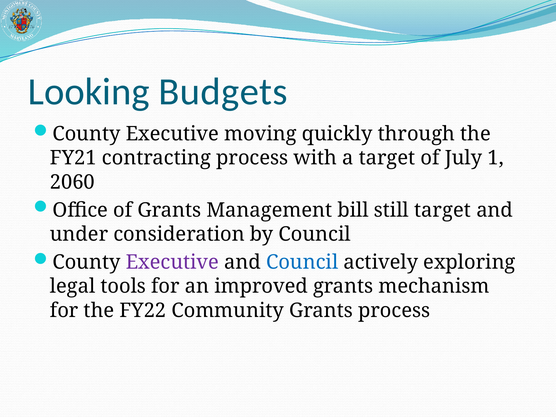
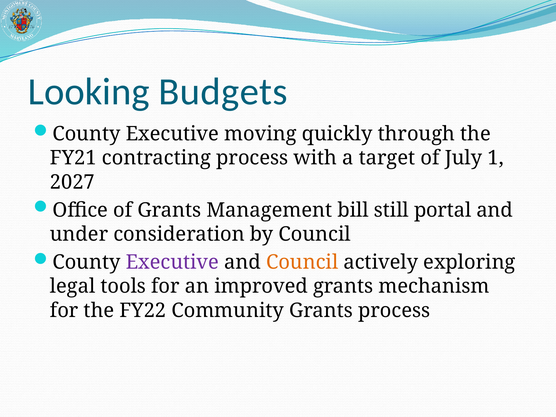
2060: 2060 -> 2027
still target: target -> portal
Council at (302, 262) colour: blue -> orange
